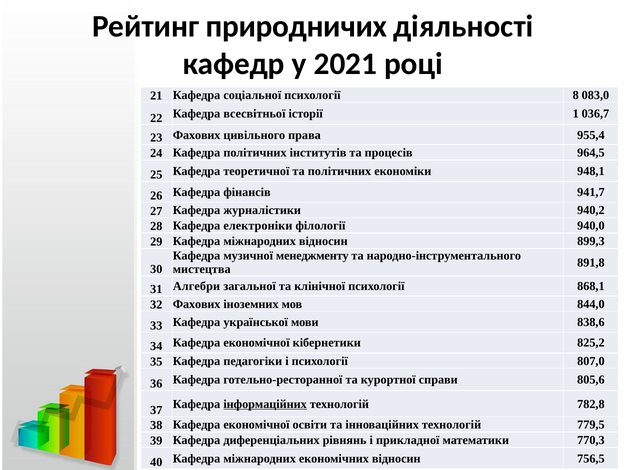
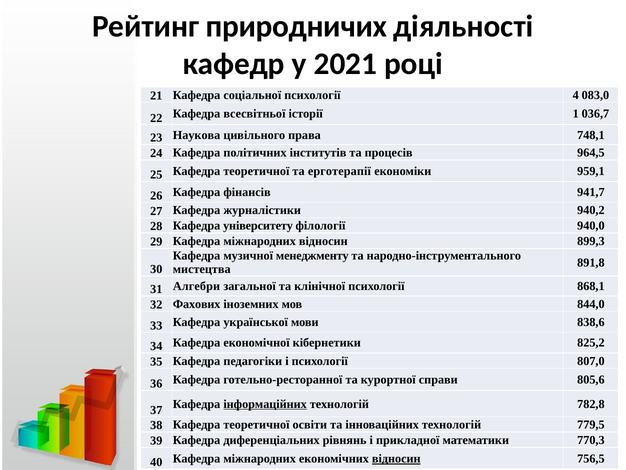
8: 8 -> 4
23 Фахових: Фахових -> Наукова
955,4: 955,4 -> 748,1
та політичних: політичних -> ерготерапії
948,1: 948,1 -> 959,1
електроніки: електроніки -> університету
38 Кафедра економічної: економічної -> теоретичної
відносин at (396, 458) underline: none -> present
